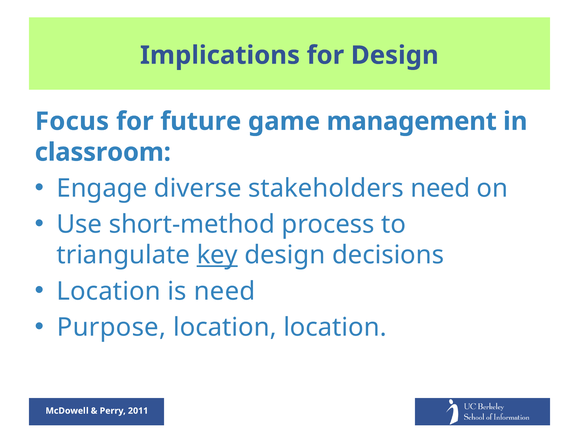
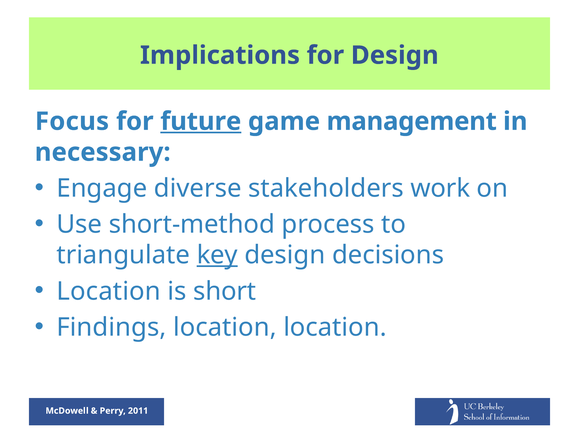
future underline: none -> present
classroom: classroom -> necessary
stakeholders need: need -> work
is need: need -> short
Purpose: Purpose -> Findings
